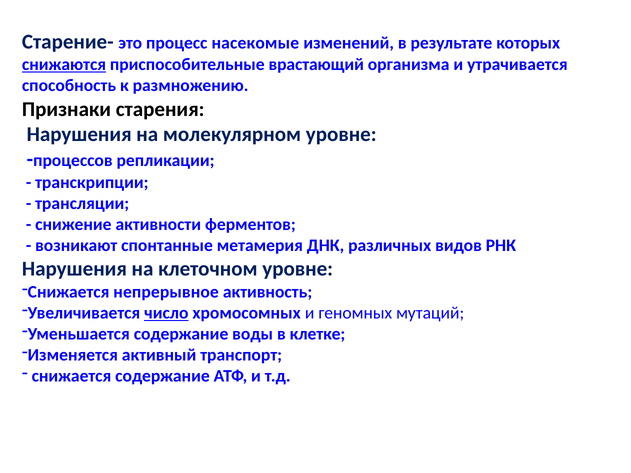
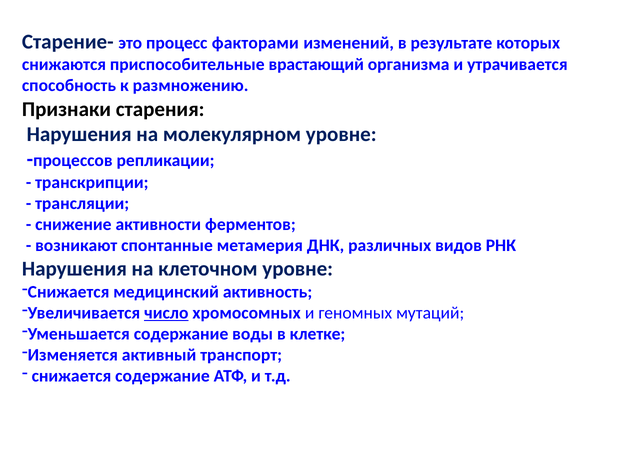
насекомые: насекомые -> факторами
снижаются underline: present -> none
непрерывное: непрерывное -> медицинский
